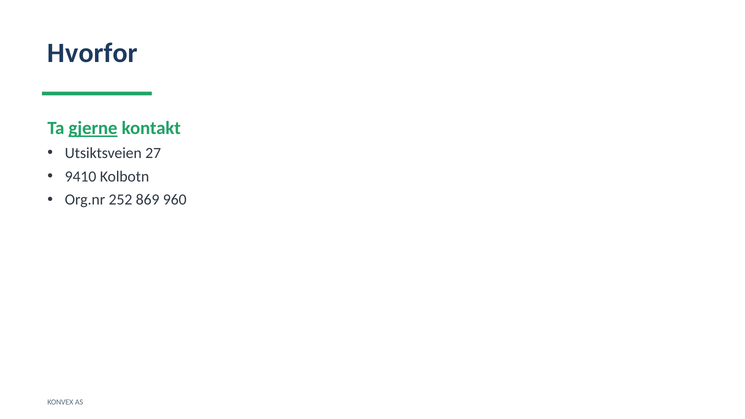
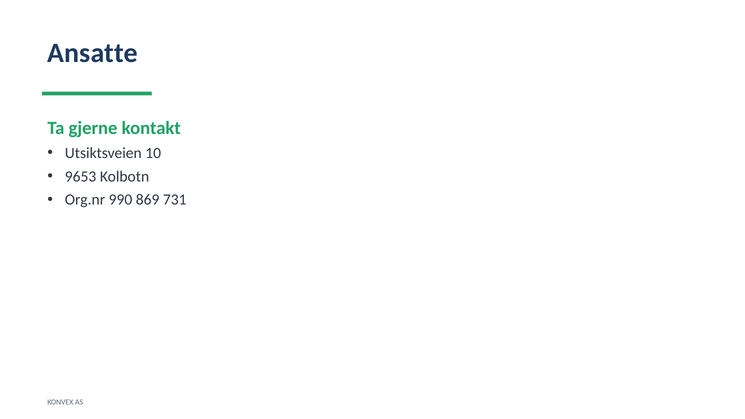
Hvorfor: Hvorfor -> Ansatte
gjerne underline: present -> none
27: 27 -> 10
9410: 9410 -> 9653
252: 252 -> 990
960: 960 -> 731
